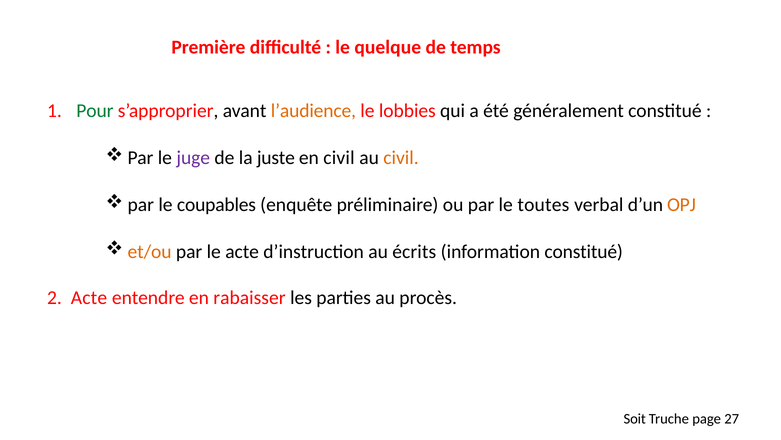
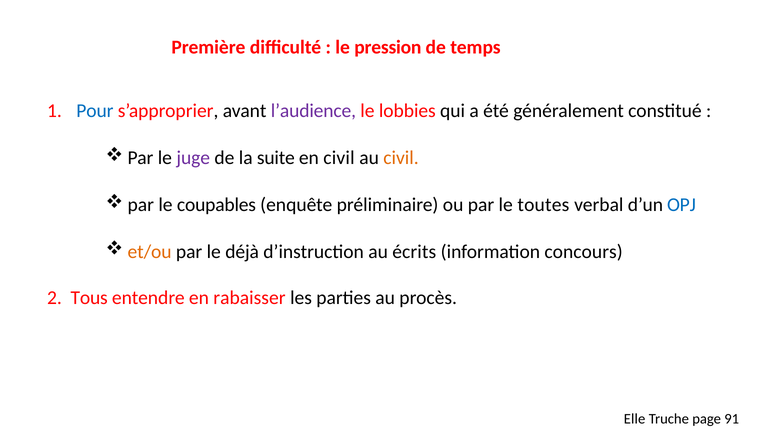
quelque: quelque -> pression
Pour colour: green -> blue
l’audience colour: orange -> purple
juste: juste -> suite
OPJ colour: orange -> blue
le acte: acte -> déjà
information constitué: constitué -> concours
2 Acte: Acte -> Tous
Soit: Soit -> Elle
27: 27 -> 91
